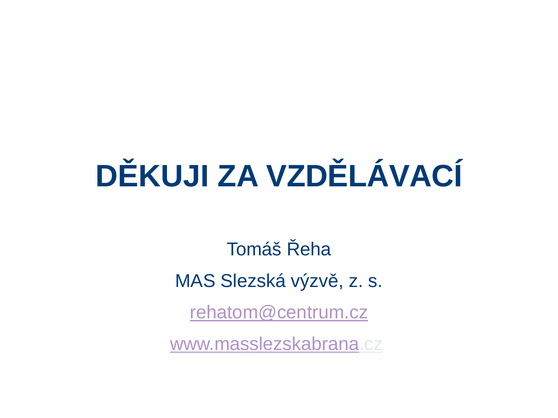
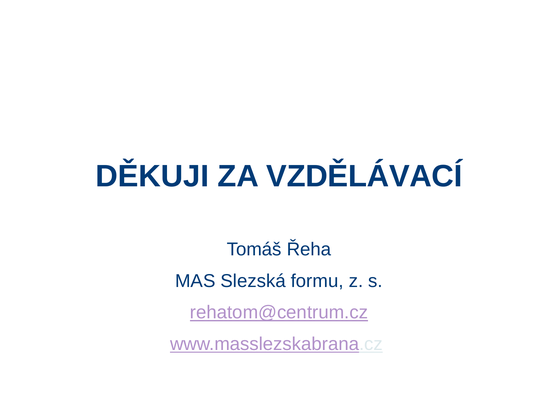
výzvě: výzvě -> formu
